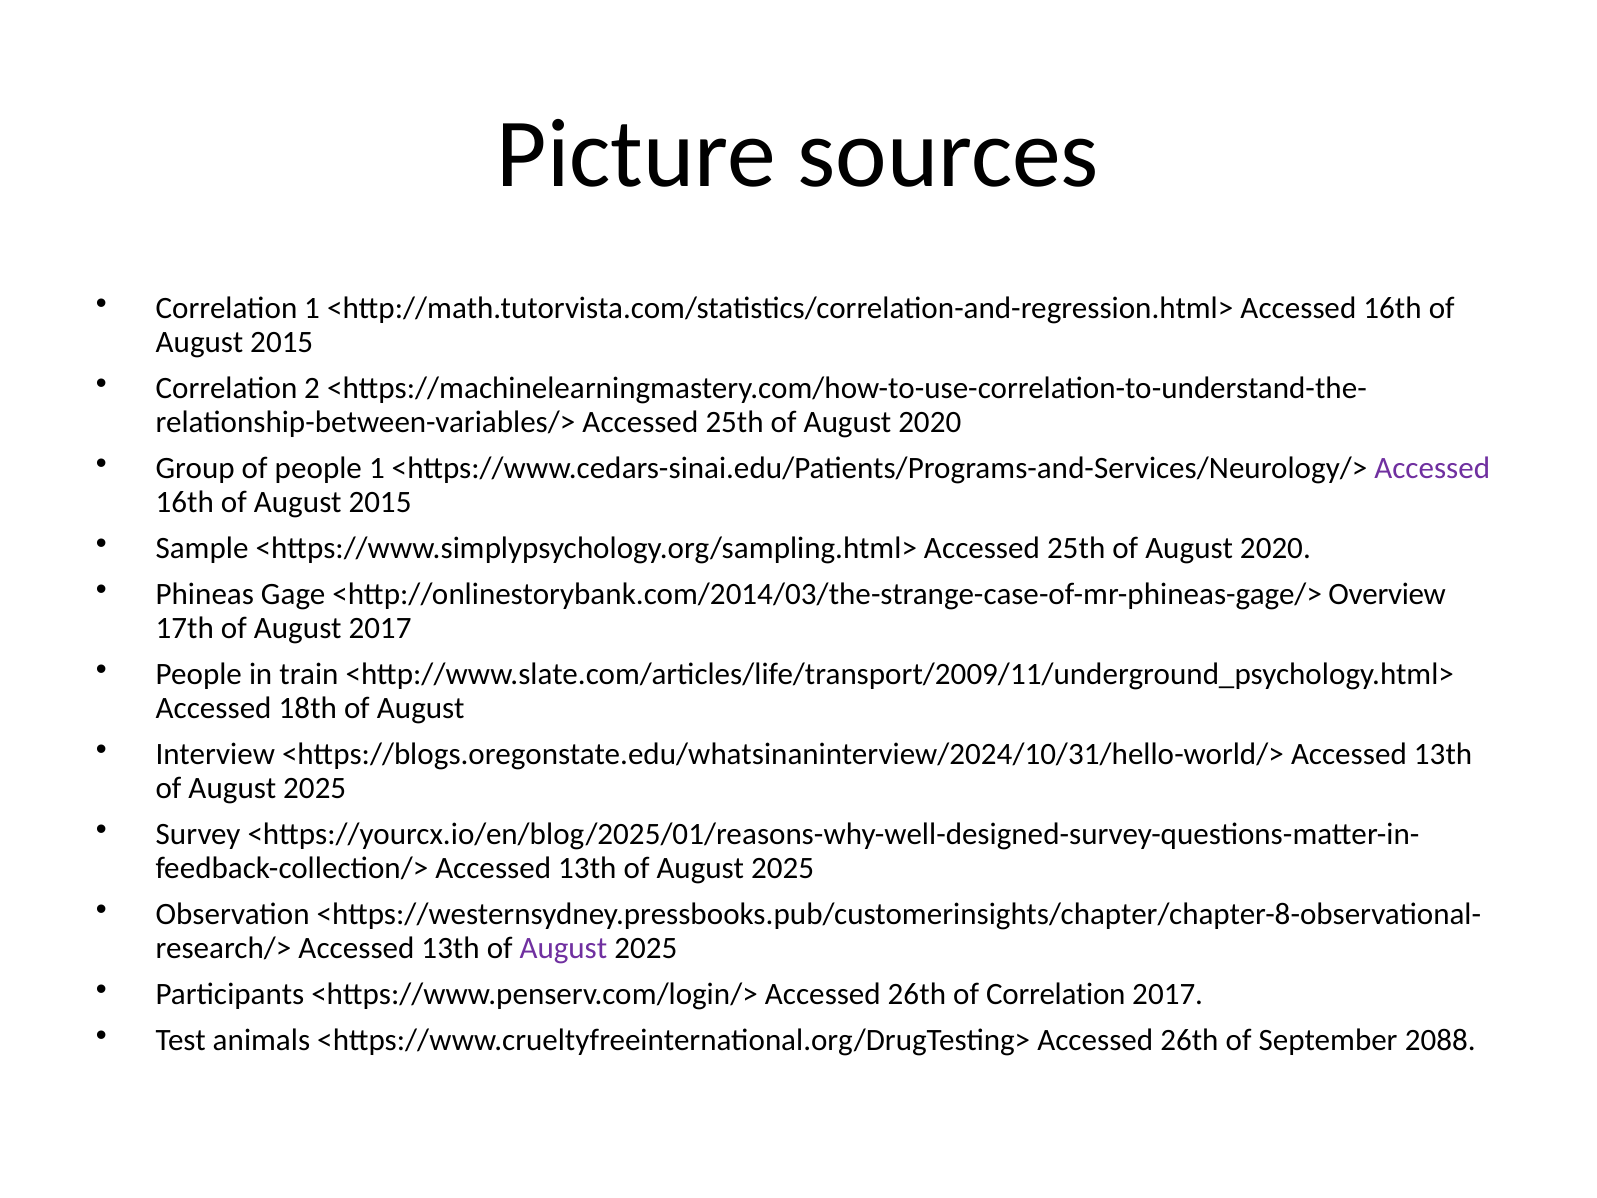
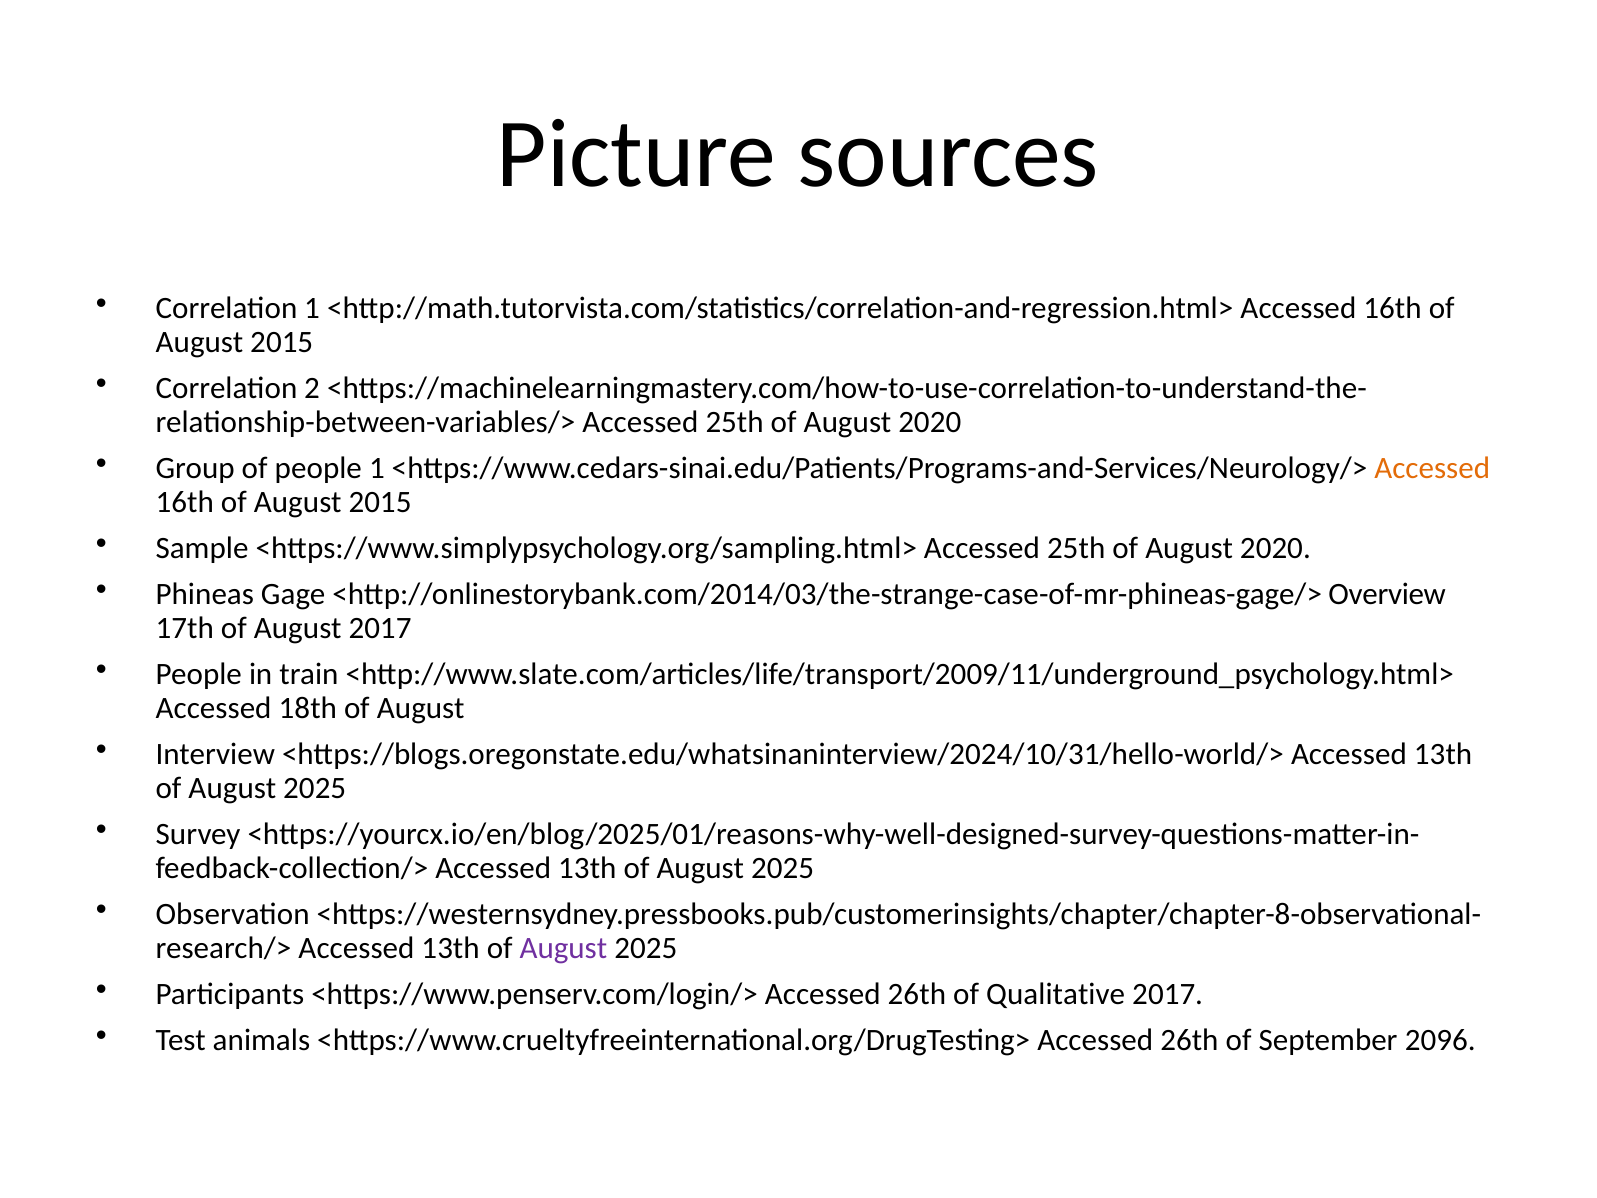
Accessed at (1432, 468) colour: purple -> orange
of Correlation: Correlation -> Qualitative
2088: 2088 -> 2096
